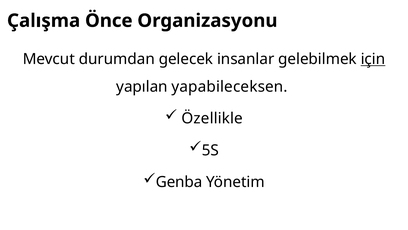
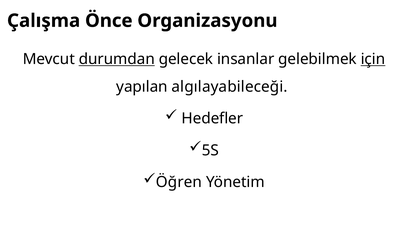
durumdan underline: none -> present
yapabileceksen: yapabileceksen -> algılayabileceği
Özellikle: Özellikle -> Hedefler
Genba: Genba -> Öğren
